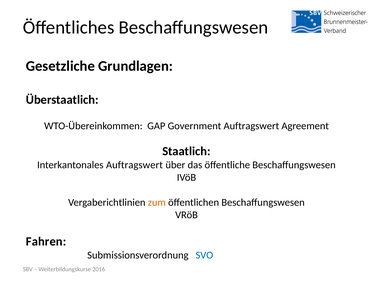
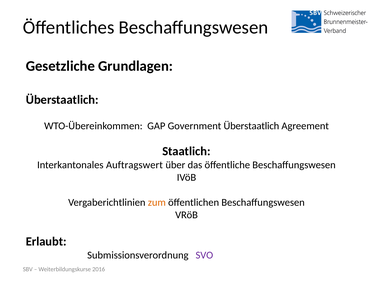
Government Auftragswert: Auftragswert -> Überstaatlich
Fahren: Fahren -> Erlaubt
SVO colour: blue -> purple
